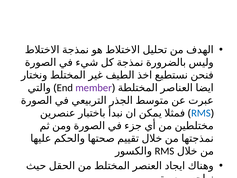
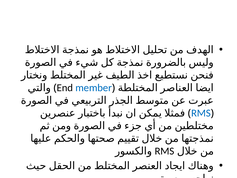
member colour: purple -> blue
